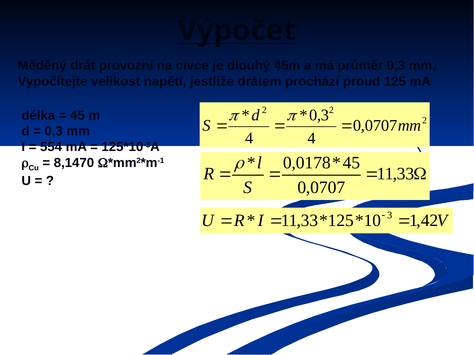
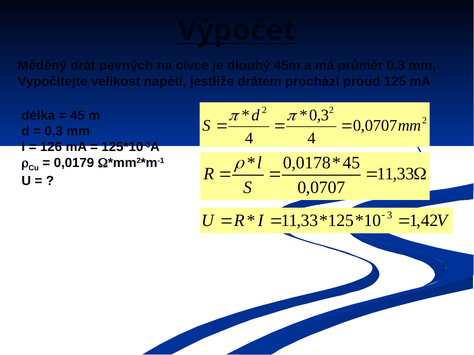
provozní: provozní -> pevných
554: 554 -> 126
8,1470: 8,1470 -> 0,0179
